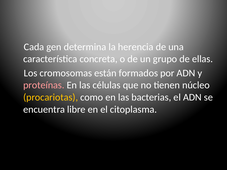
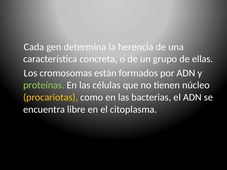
proteínas colour: pink -> light green
